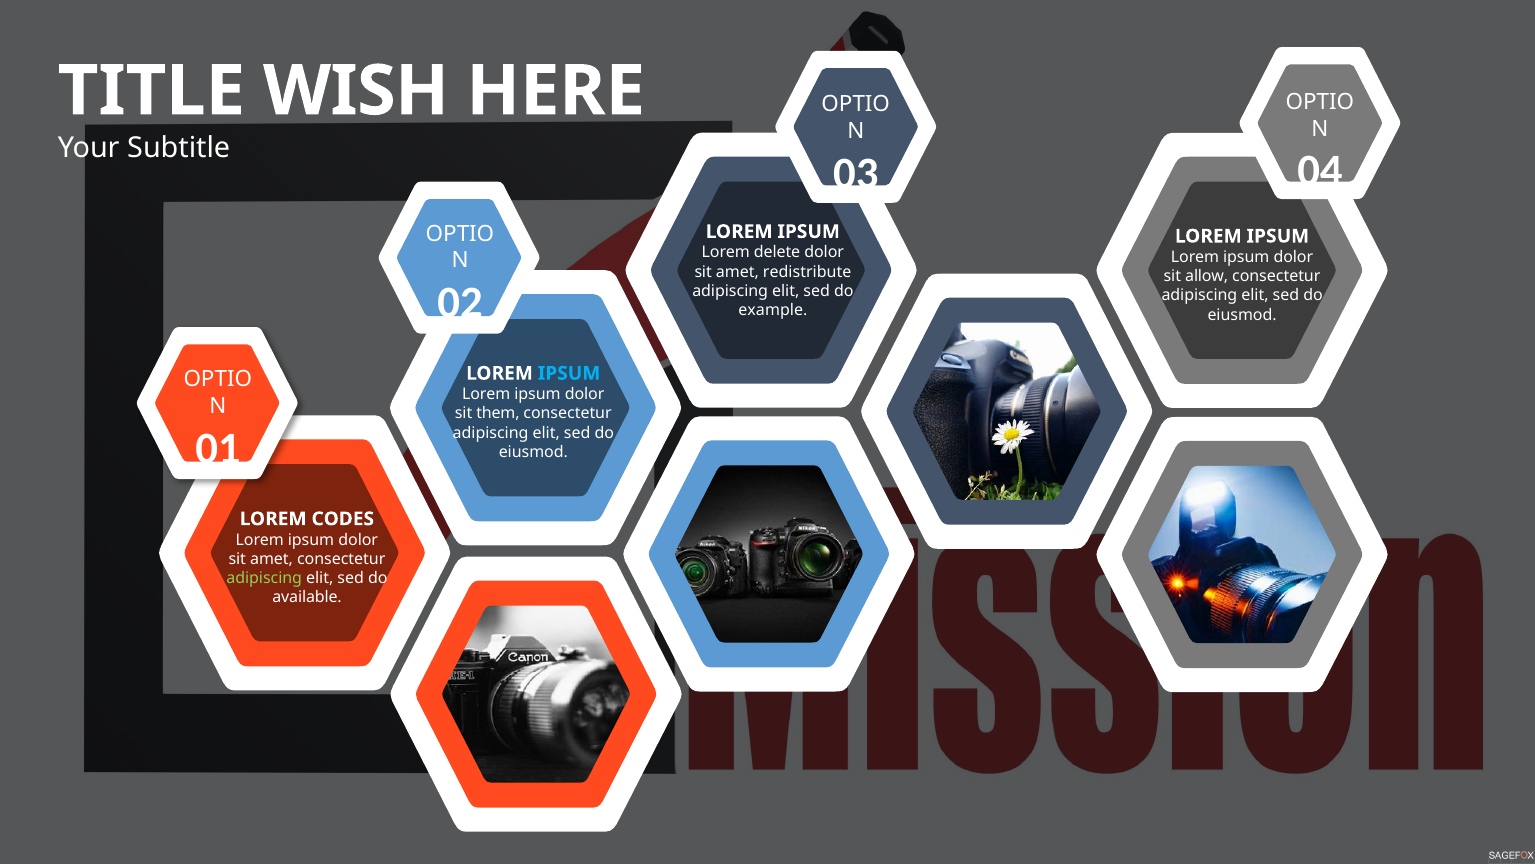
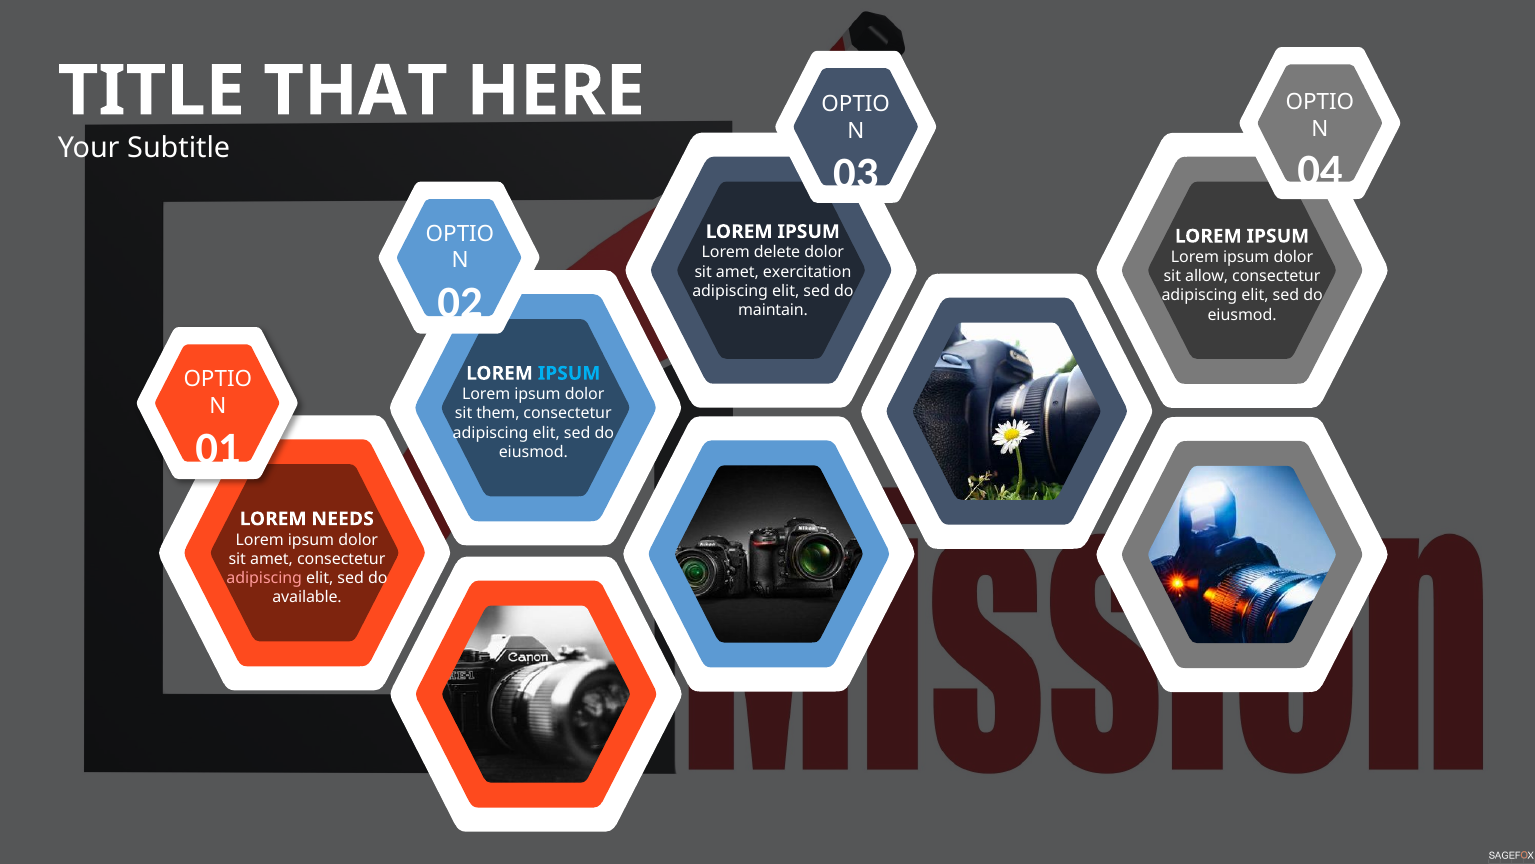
WISH: WISH -> THAT
redistribute: redistribute -> exercitation
example: example -> maintain
CODES: CODES -> NEEDS
adipiscing at (264, 578) colour: light green -> pink
